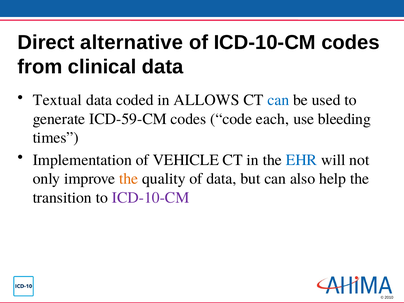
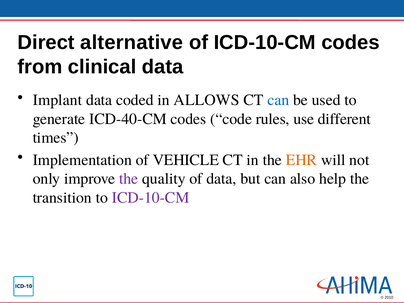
Textual: Textual -> Implant
ICD-59-CM: ICD-59-CM -> ICD-40-CM
each: each -> rules
bleeding: bleeding -> different
EHR colour: blue -> orange
the at (129, 179) colour: orange -> purple
